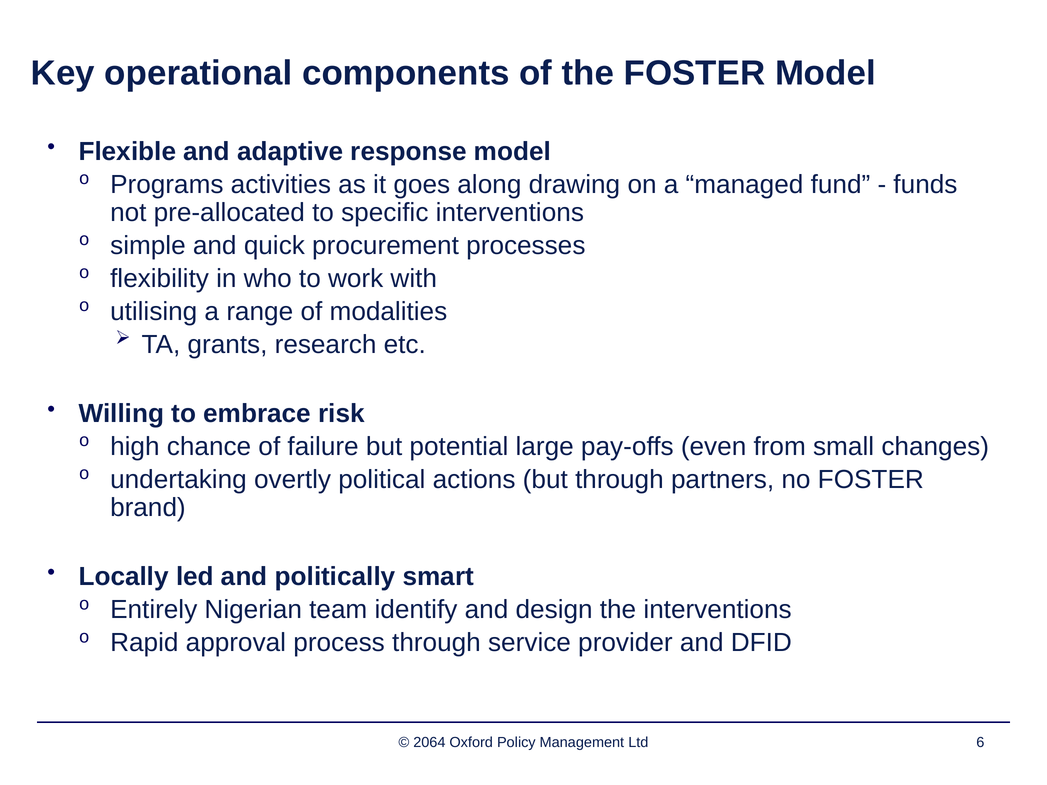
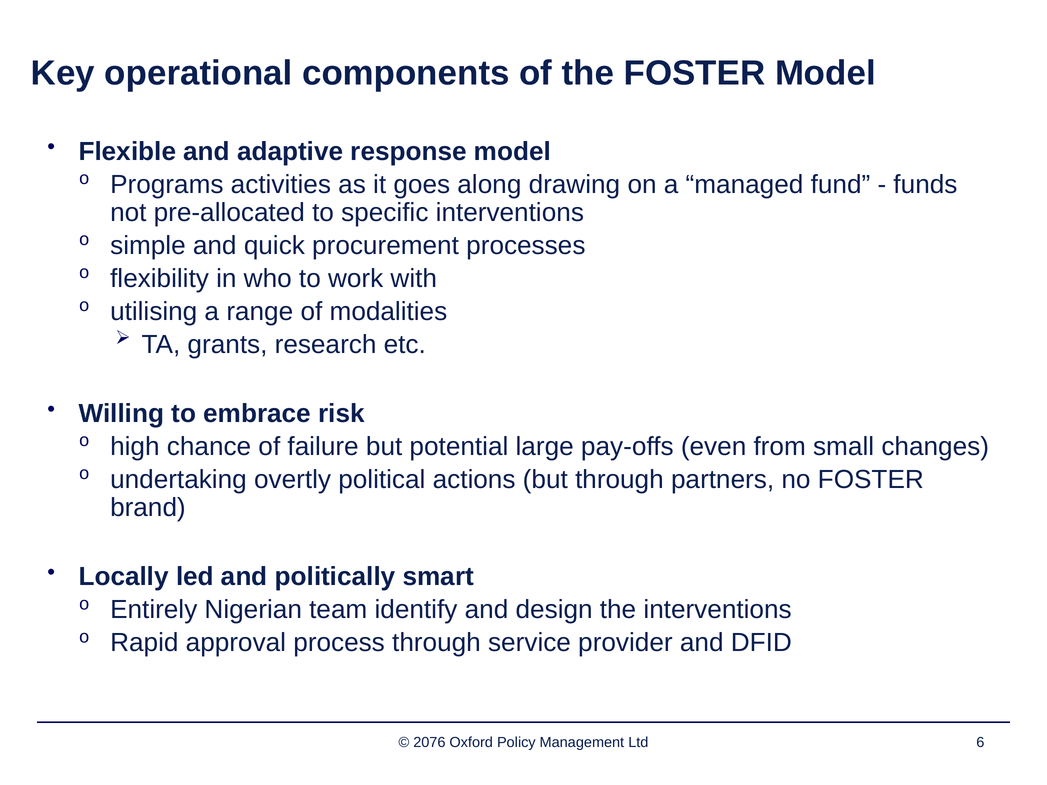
2064: 2064 -> 2076
